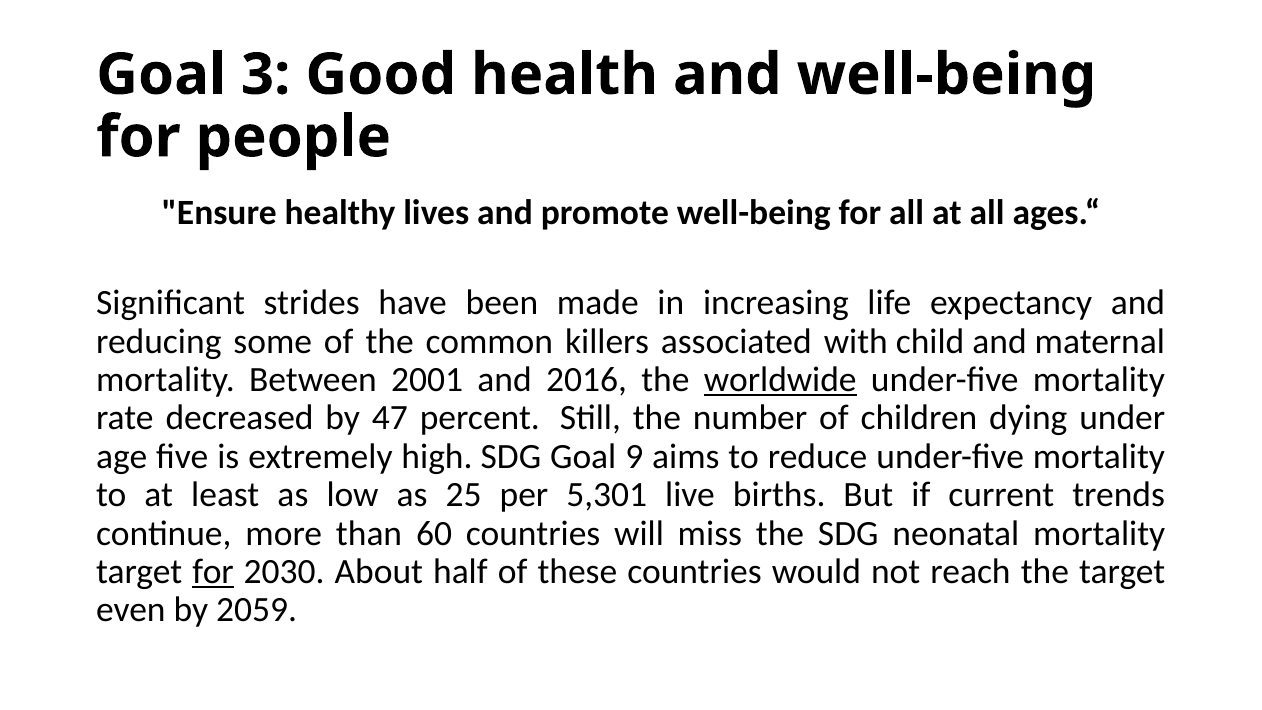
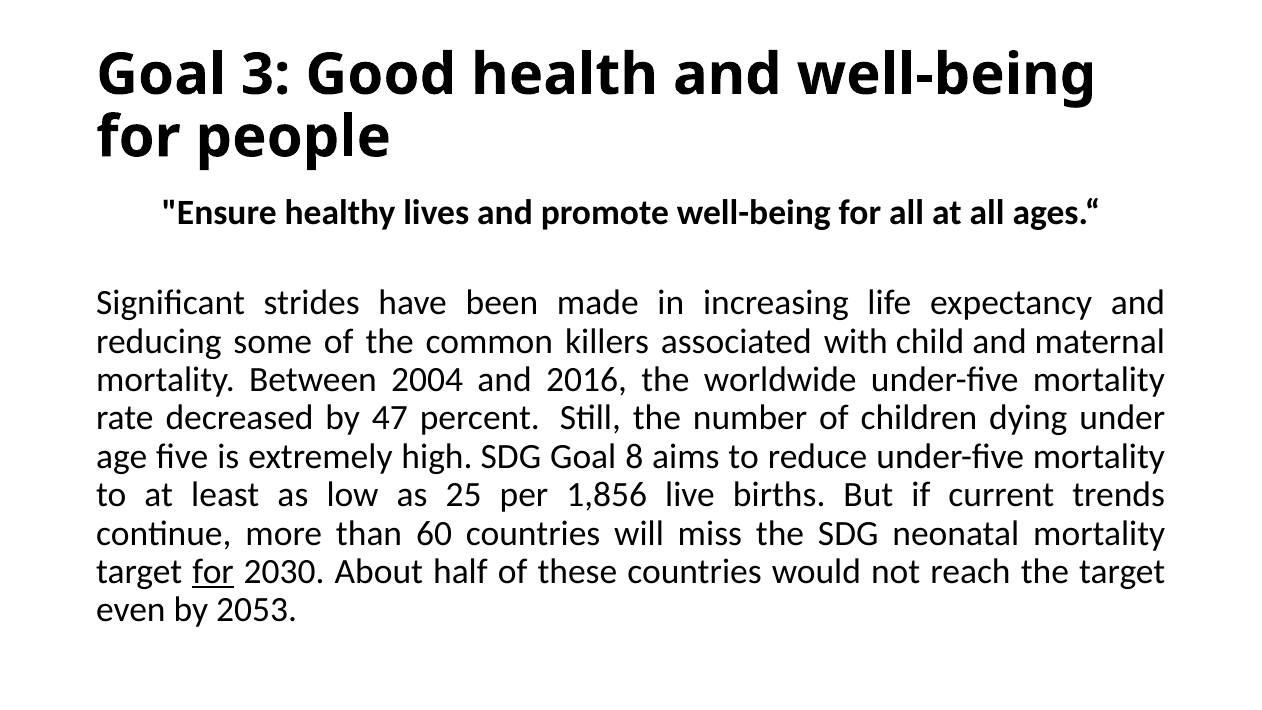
2001: 2001 -> 2004
worldwide underline: present -> none
9: 9 -> 8
5,301: 5,301 -> 1,856
2059: 2059 -> 2053
